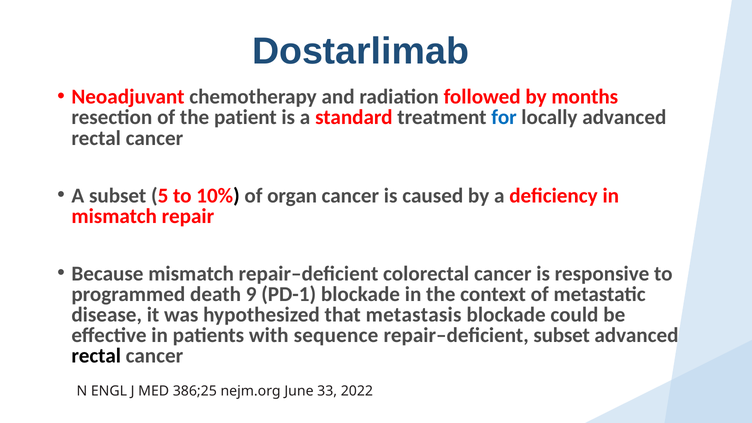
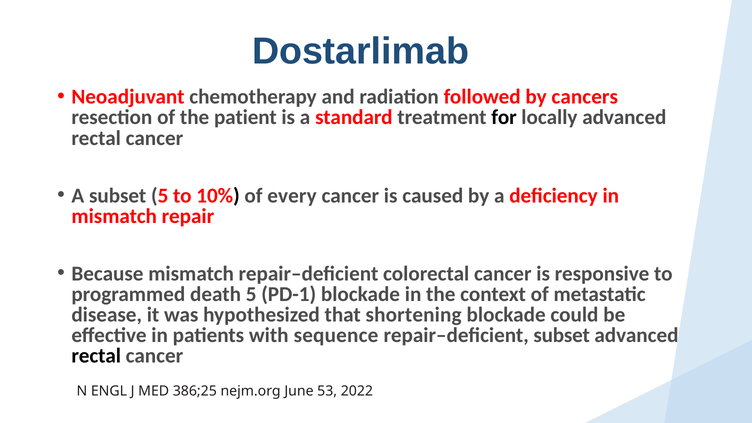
months: months -> cancers
for colour: blue -> black
organ: organ -> every
death 9: 9 -> 5
metastasis: metastasis -> shortening
33: 33 -> 53
